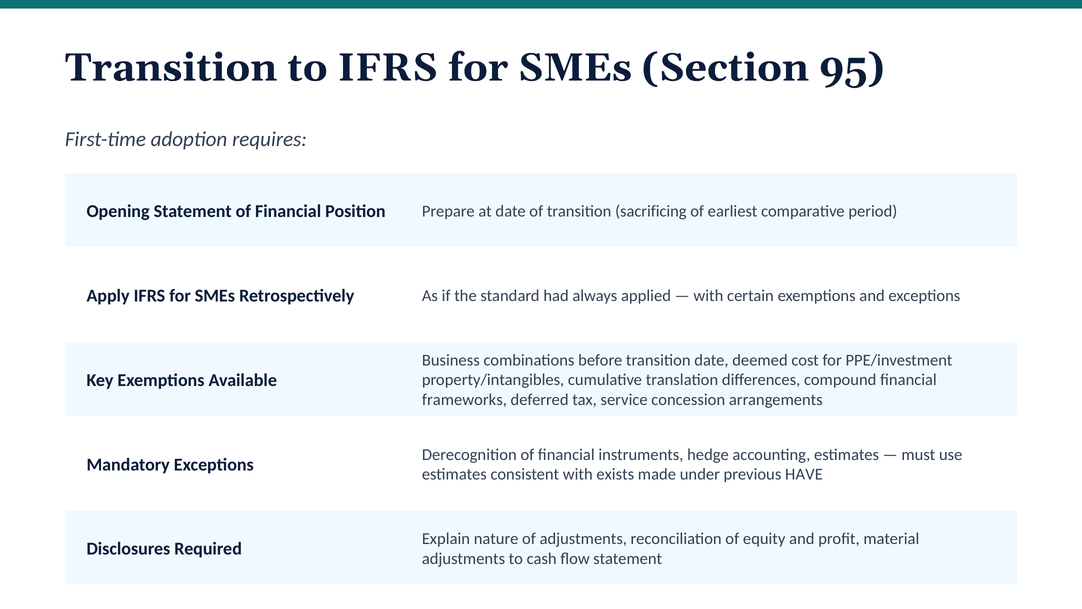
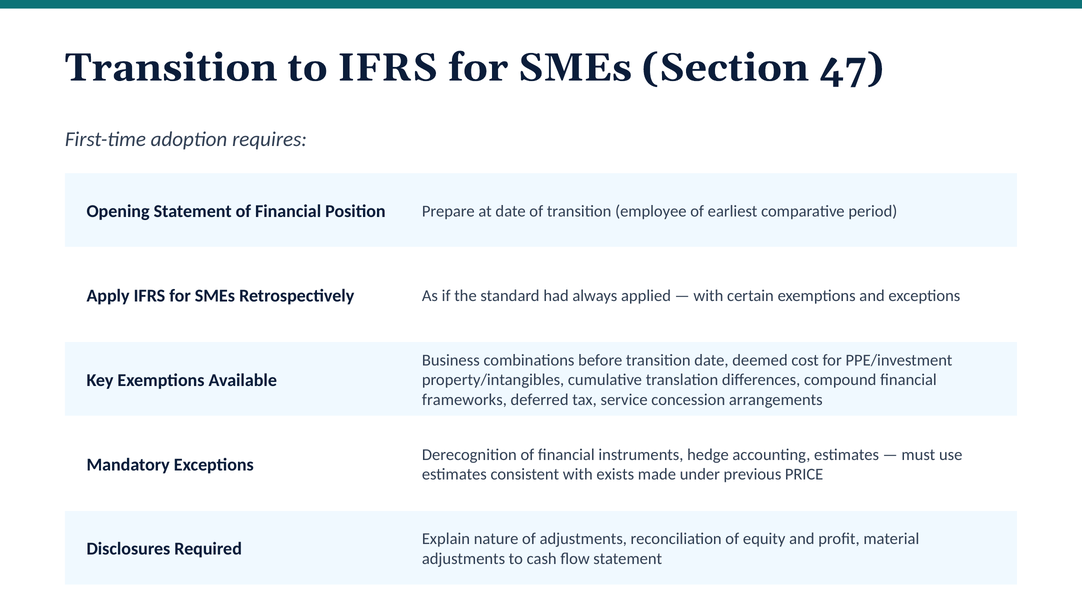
95: 95 -> 47
sacrificing: sacrificing -> employee
HAVE: HAVE -> PRICE
